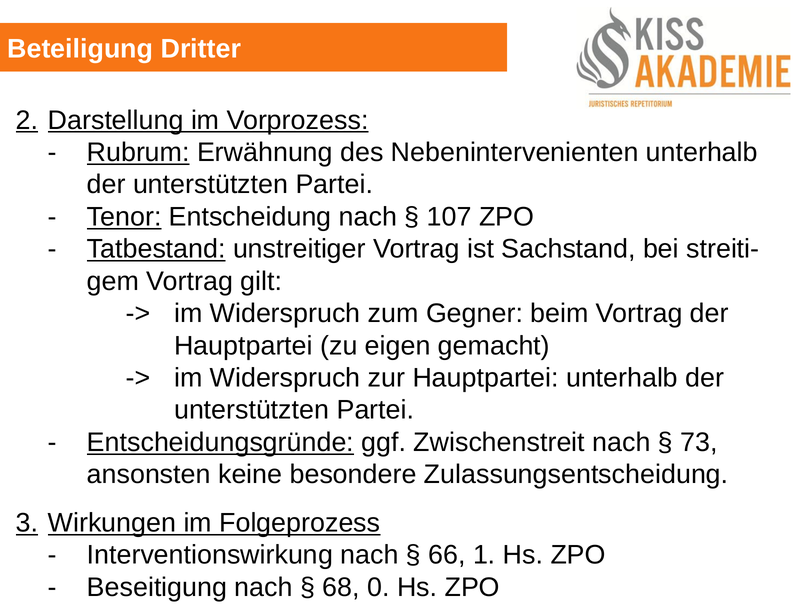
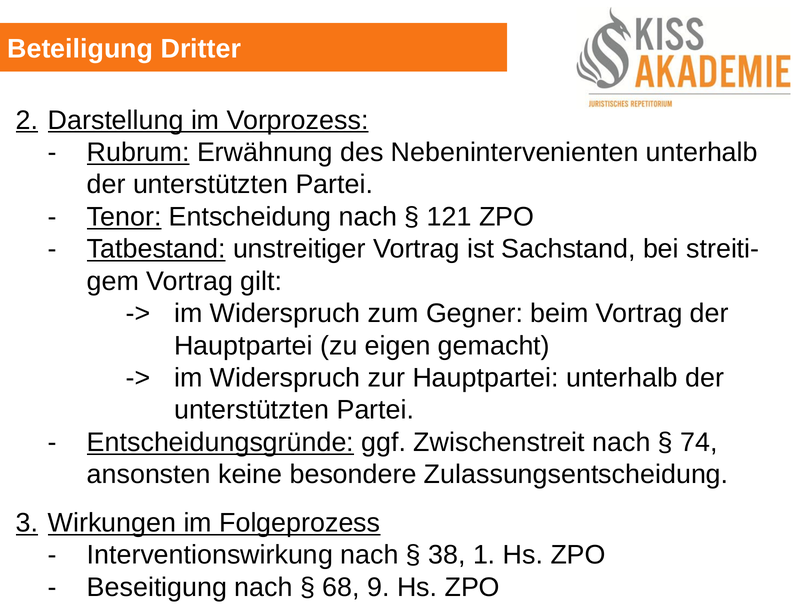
107: 107 -> 121
73: 73 -> 74
66: 66 -> 38
0: 0 -> 9
